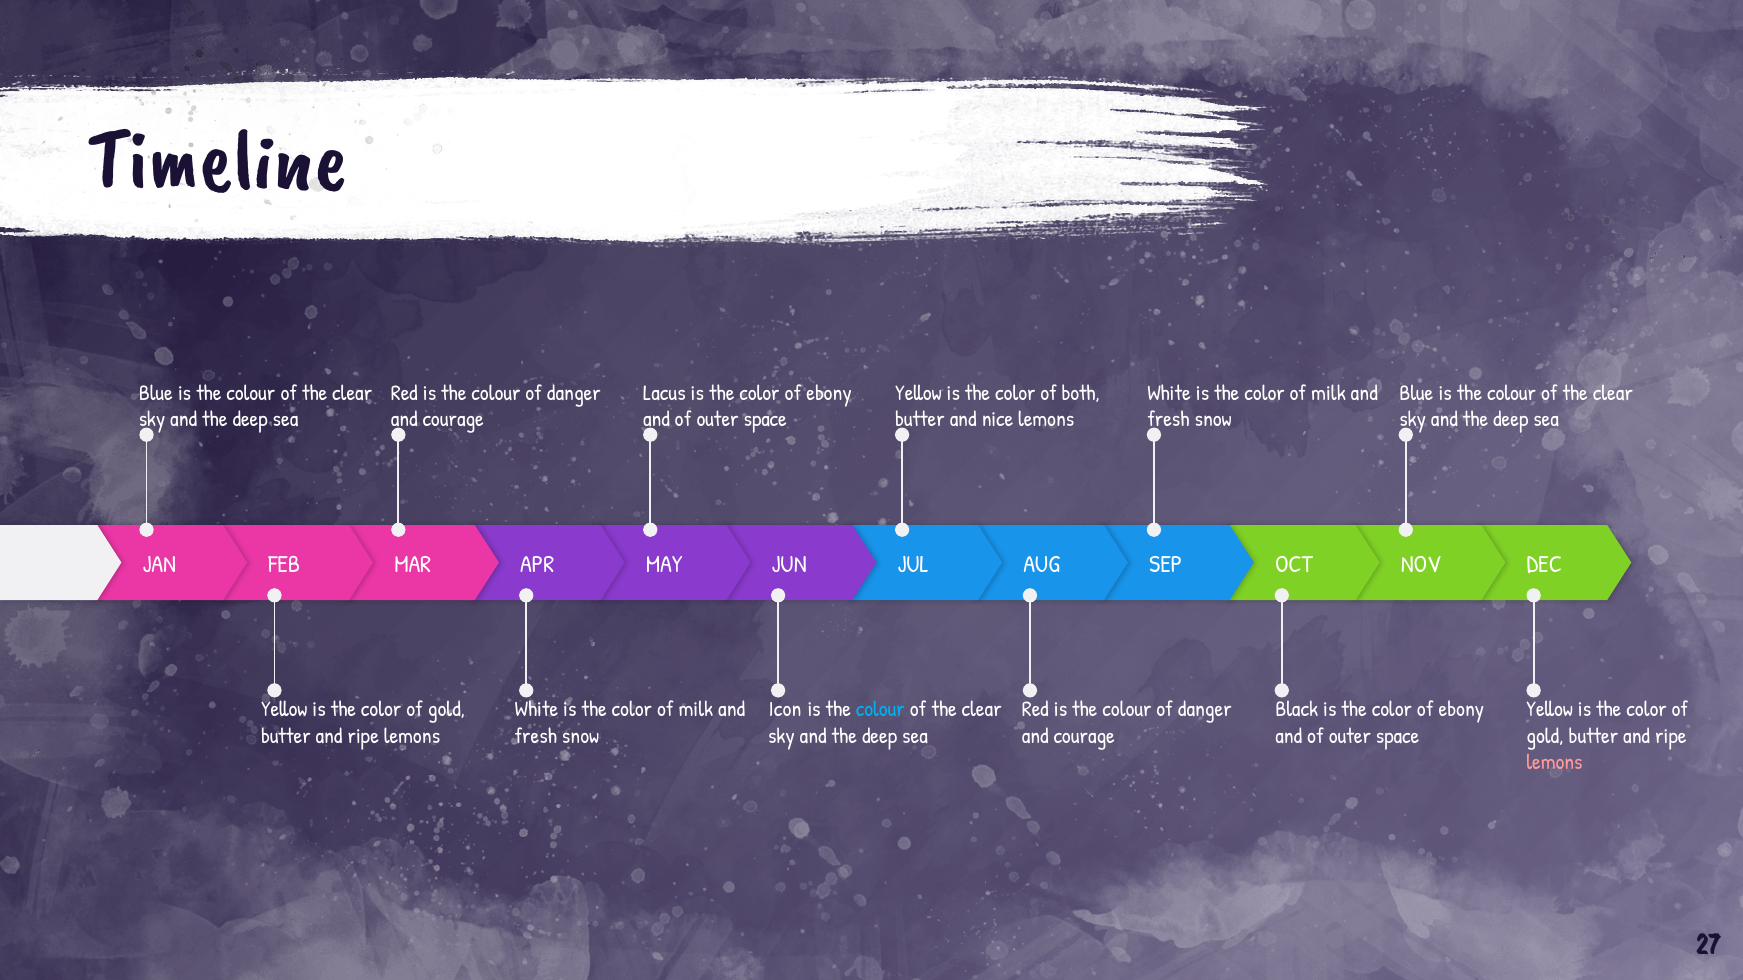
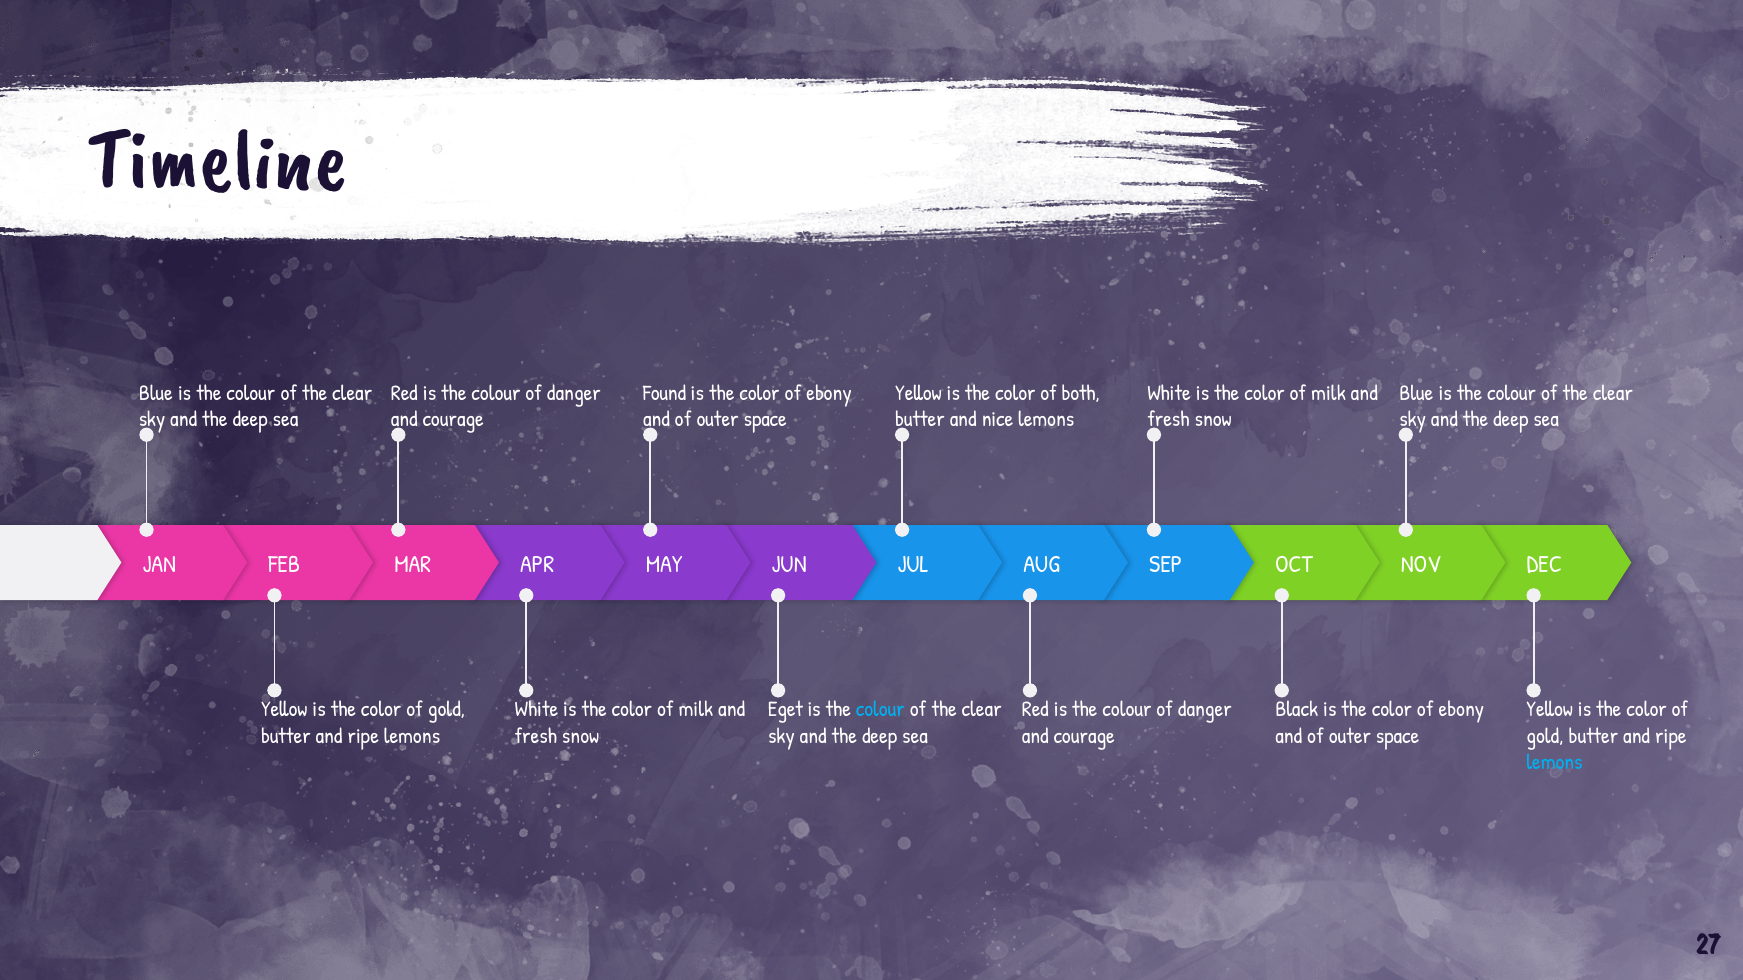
Lacus: Lacus -> Found
Icon: Icon -> Eget
lemons at (1554, 762) colour: pink -> light blue
